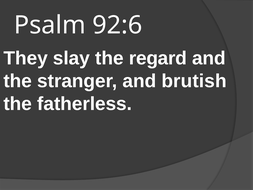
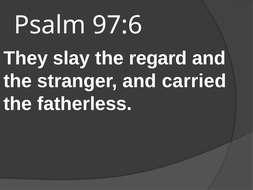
92:6: 92:6 -> 97:6
brutish: brutish -> carried
